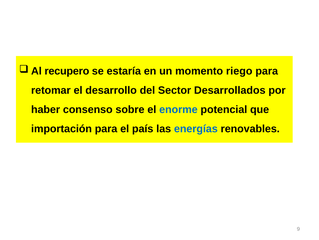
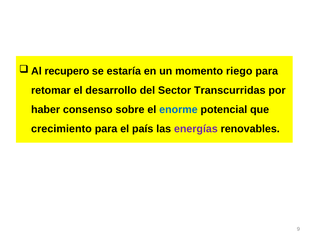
Desarrollados: Desarrollados -> Transcurridas
importación: importación -> crecimiento
energías colour: blue -> purple
